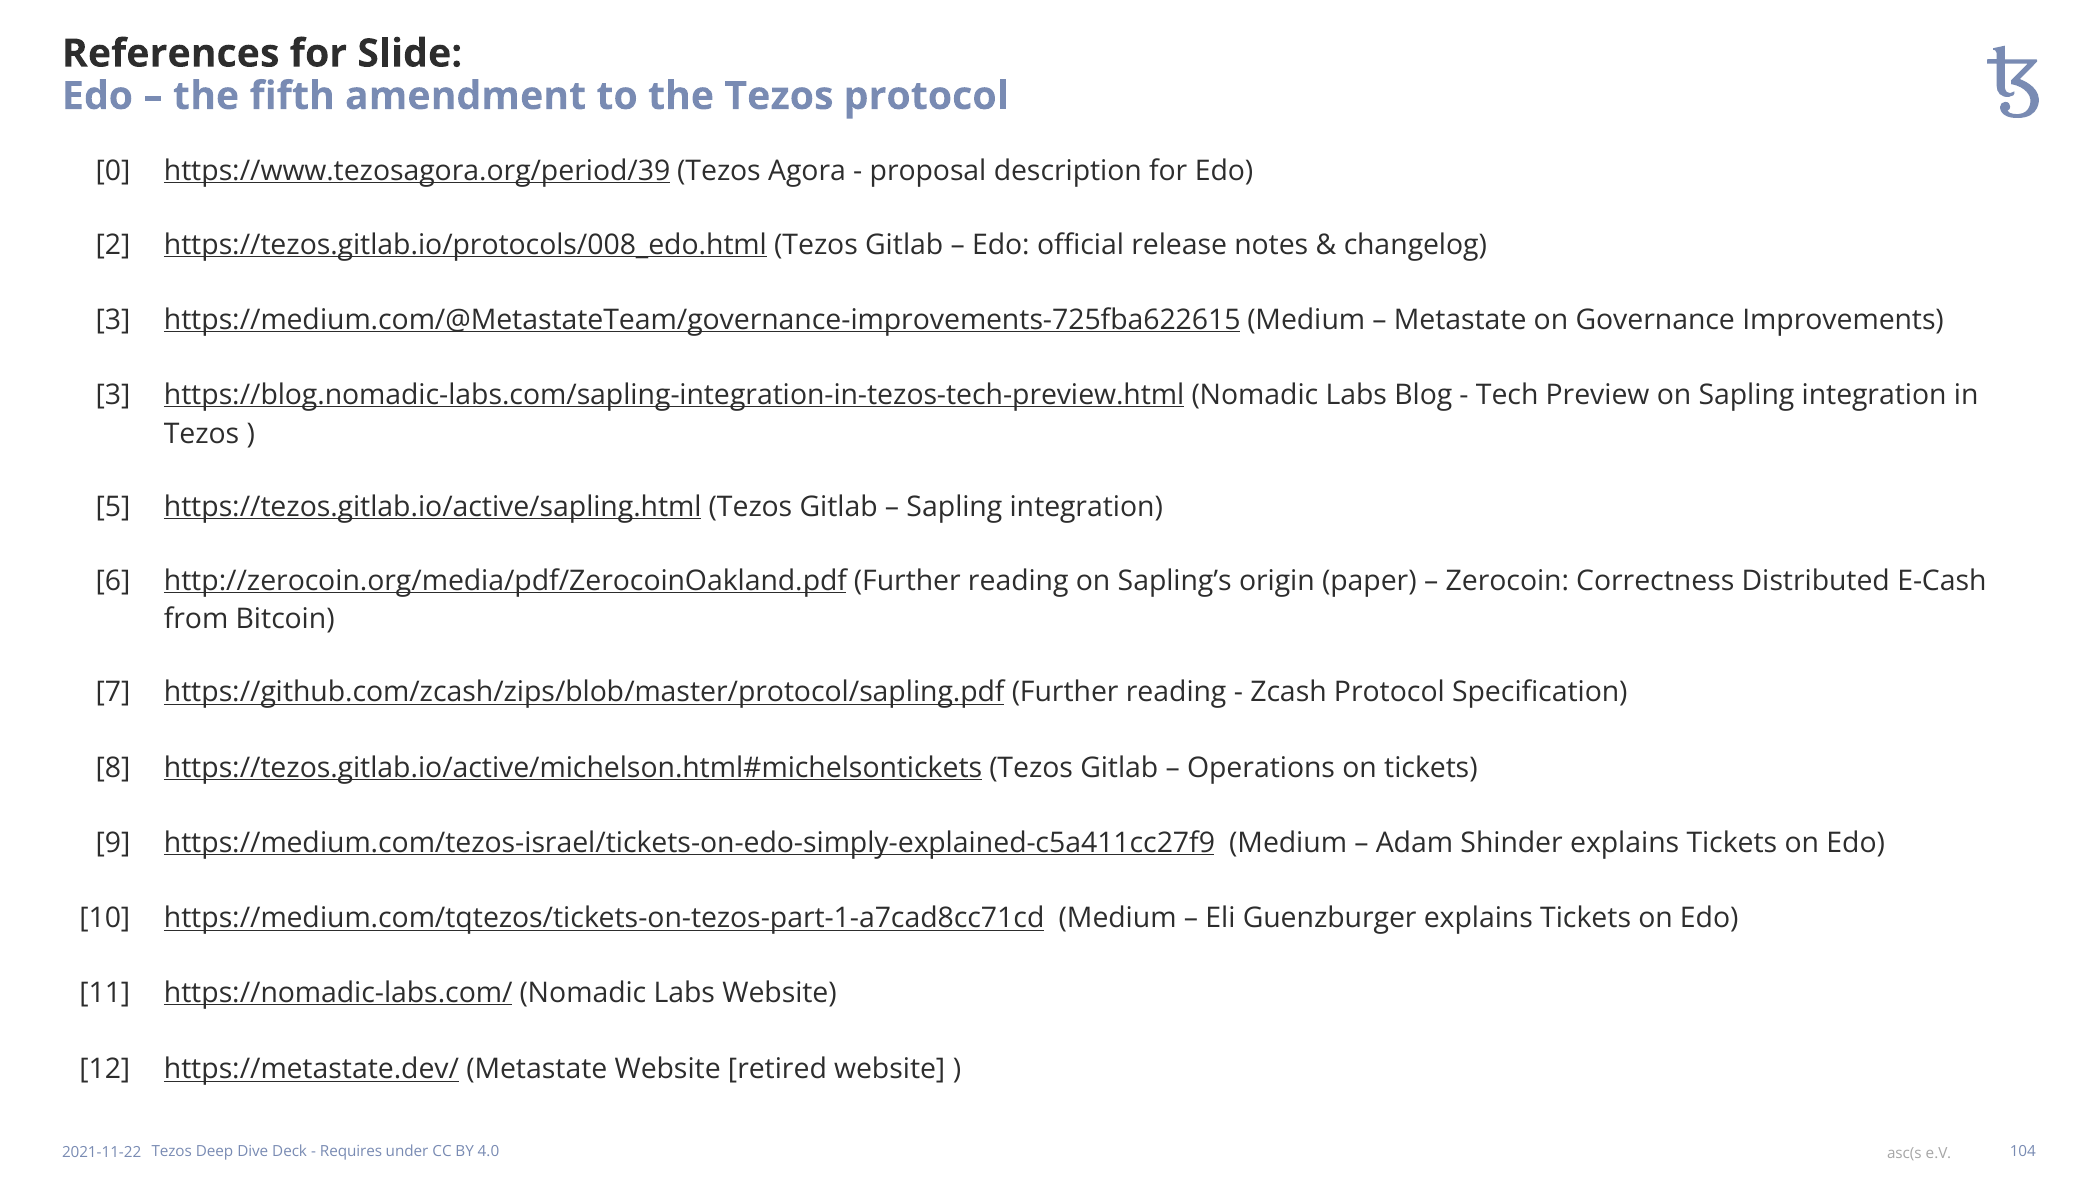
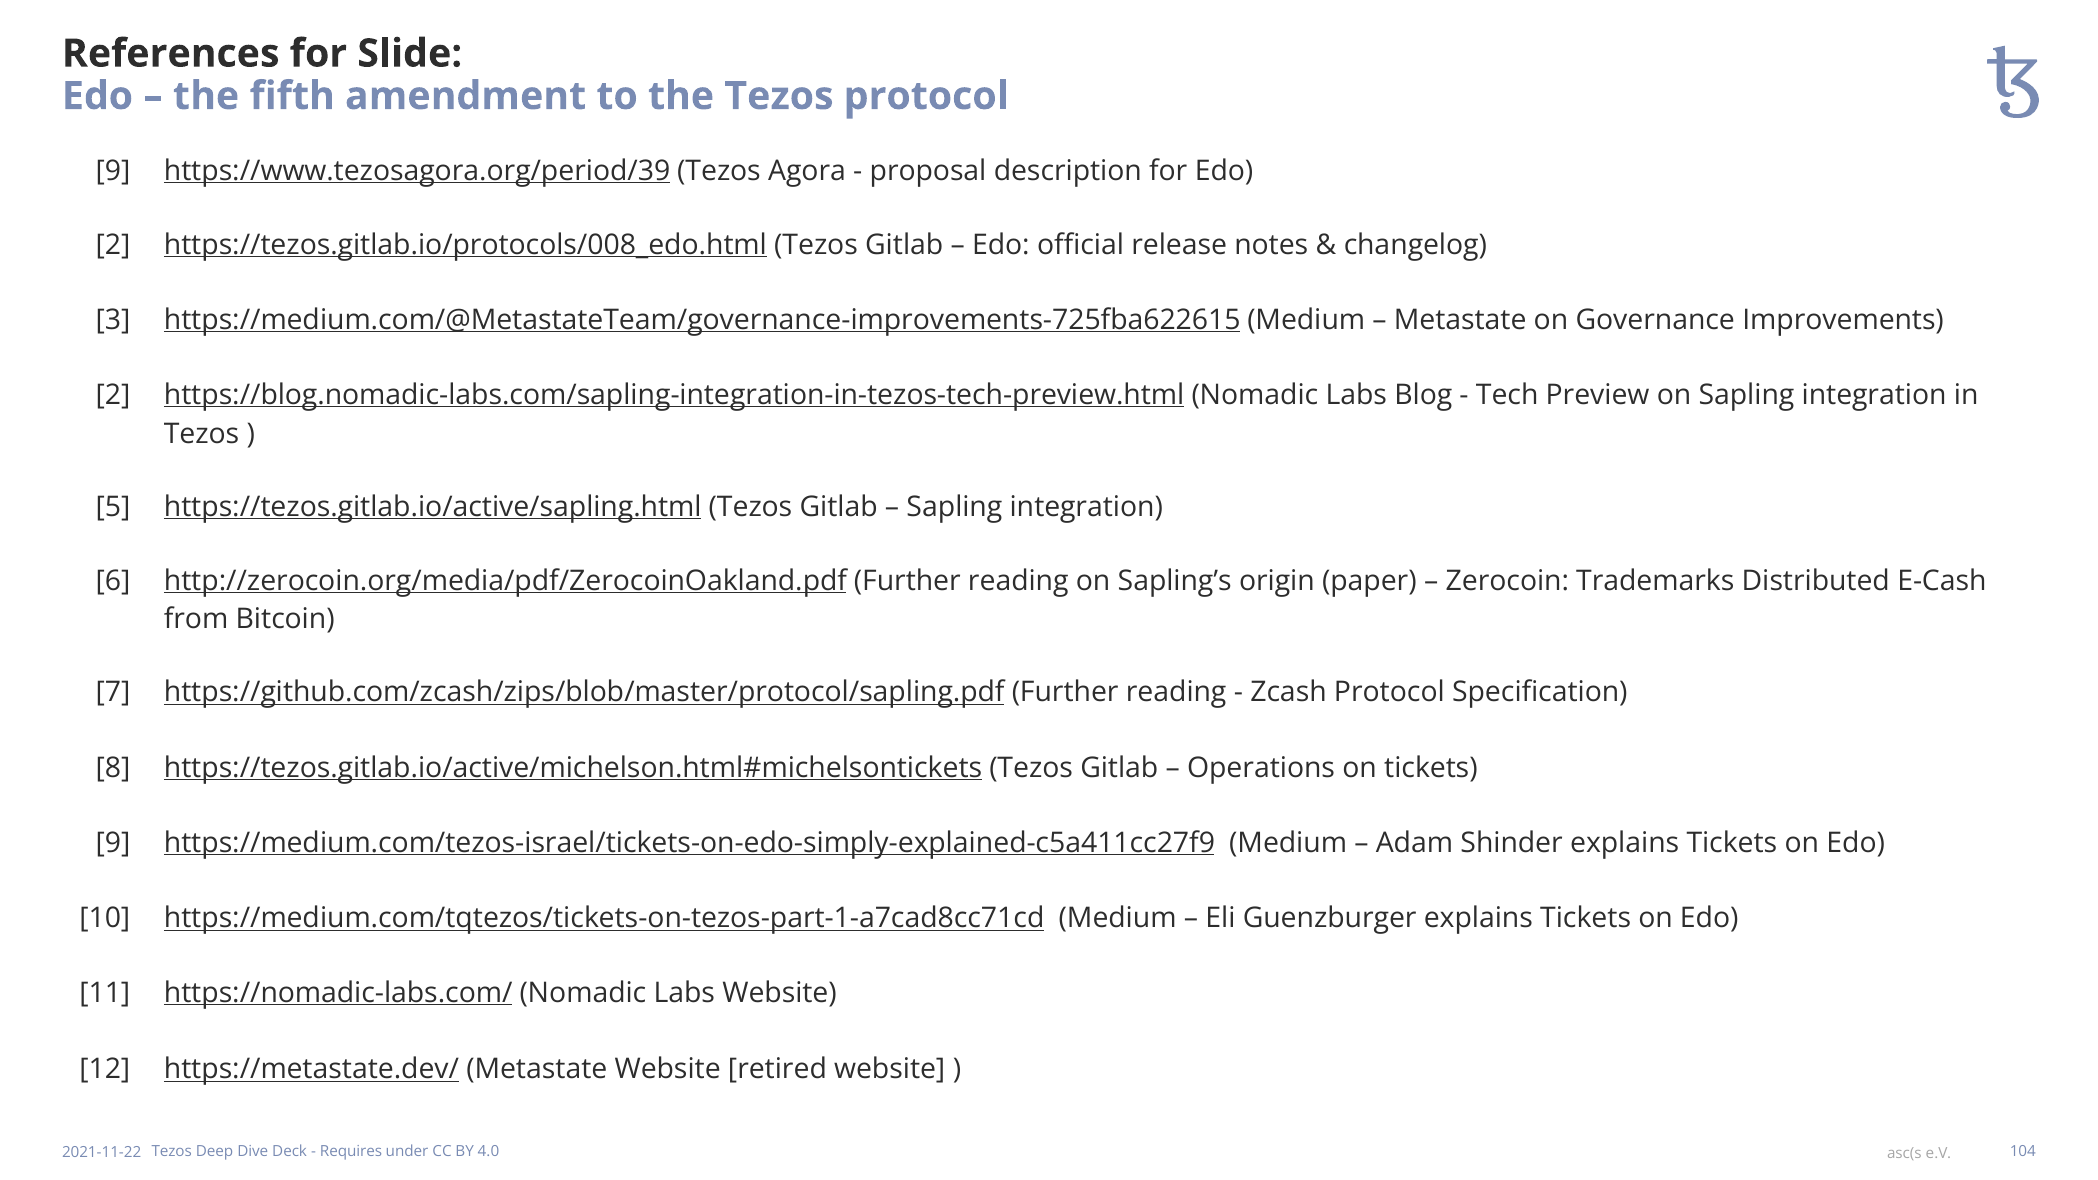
0 at (113, 171): 0 -> 9
3 at (113, 395): 3 -> 2
Correctness: Correctness -> Trademarks
